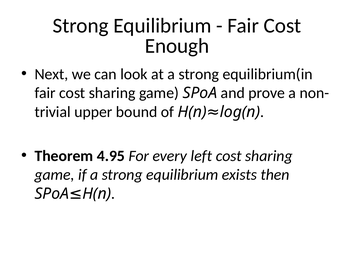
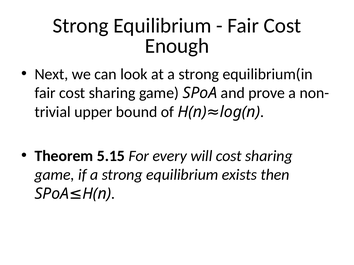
4.95: 4.95 -> 5.15
left: left -> will
